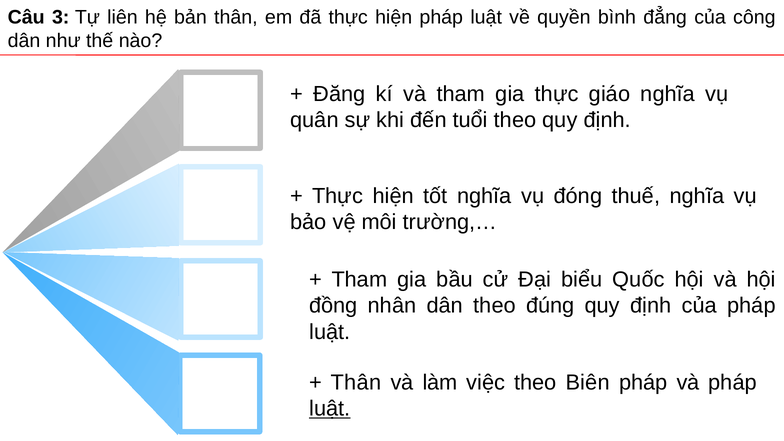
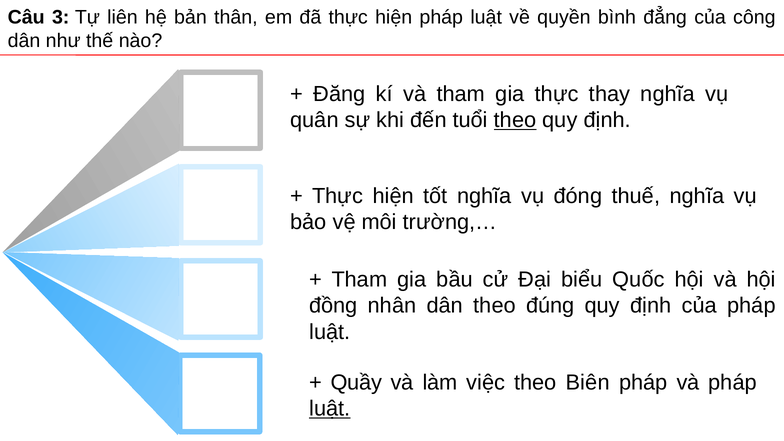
giáo: giáo -> thay
theo at (515, 120) underline: none -> present
Thân at (356, 382): Thân -> Quầy
